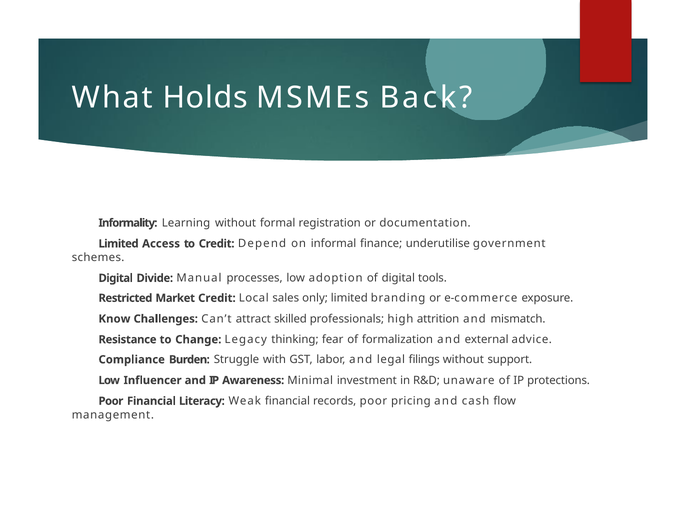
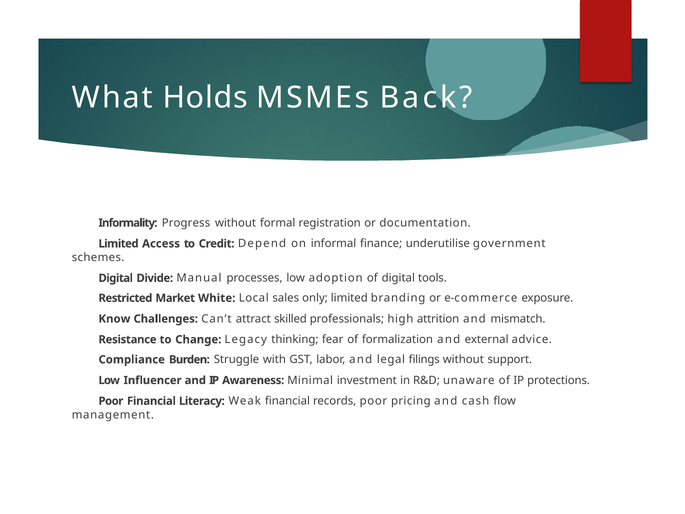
Learning: Learning -> Progress
Market Credit: Credit -> White
